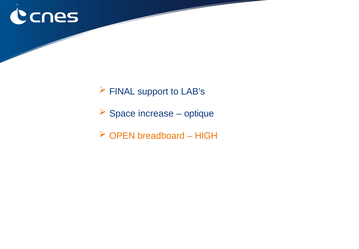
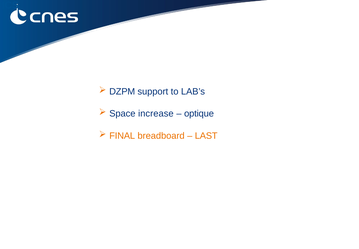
FINAL: FINAL -> DZPM
OPEN: OPEN -> FINAL
HIGH: HIGH -> LAST
